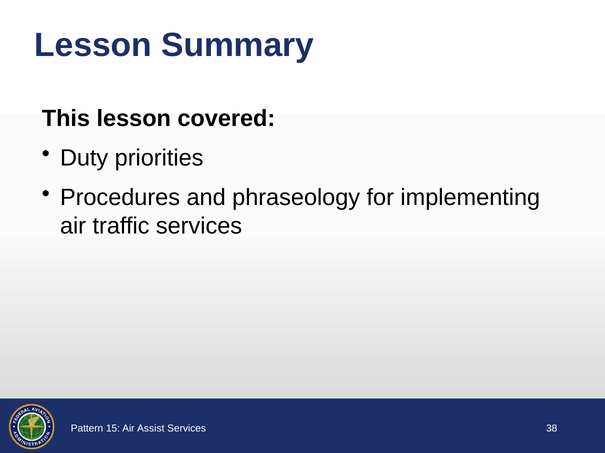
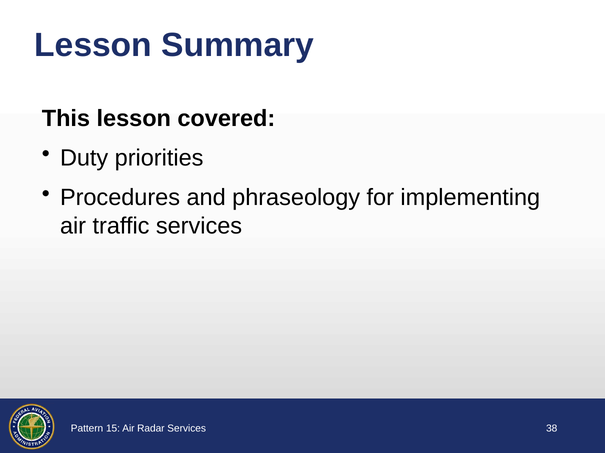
Assist: Assist -> Radar
